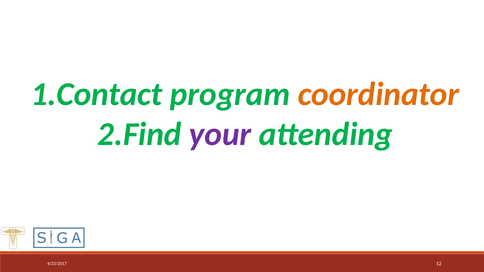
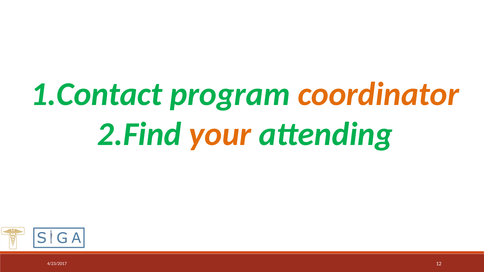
your colour: purple -> orange
